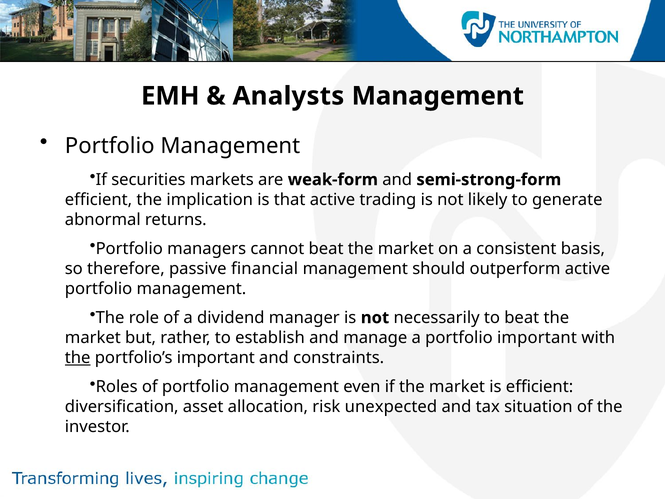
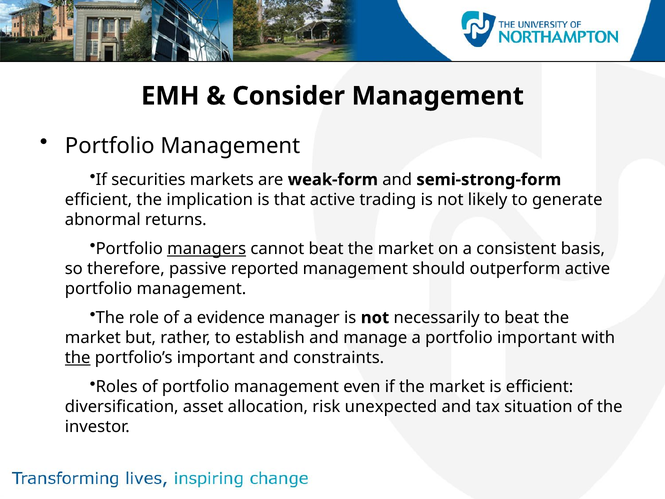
Analysts: Analysts -> Consider
managers underline: none -> present
financial: financial -> reported
dividend: dividend -> evidence
